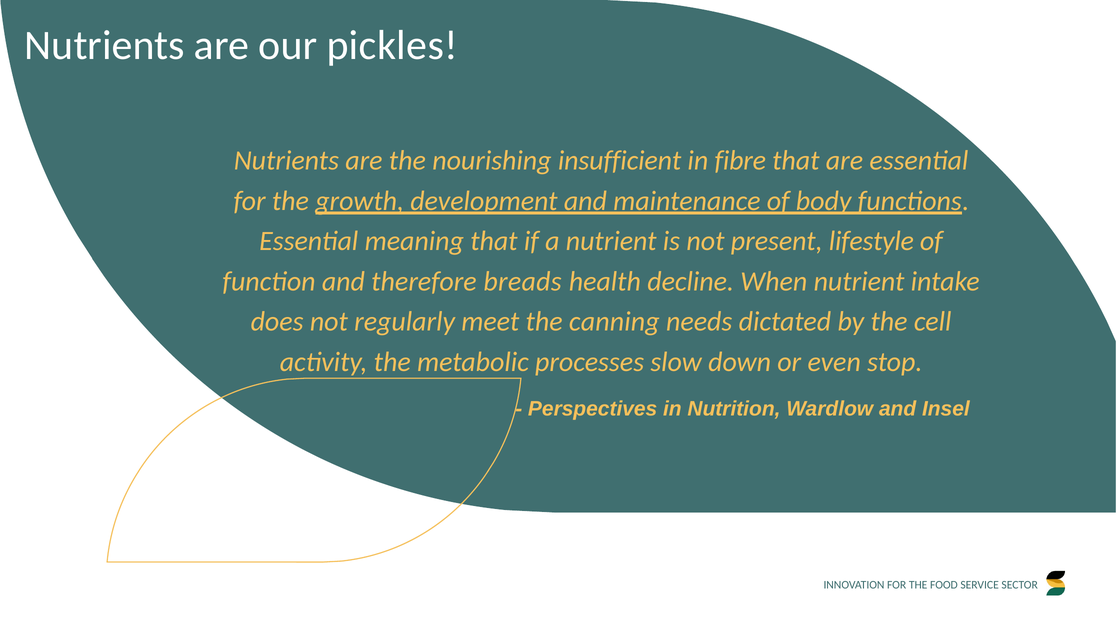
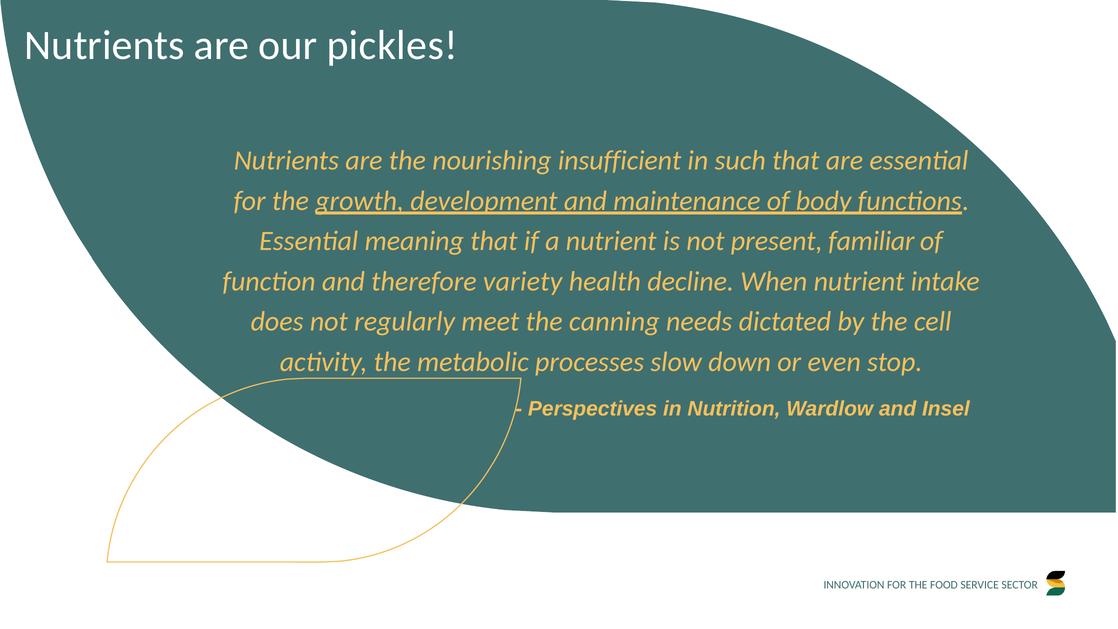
fibre: fibre -> such
lifestyle: lifestyle -> familiar
breads: breads -> variety
